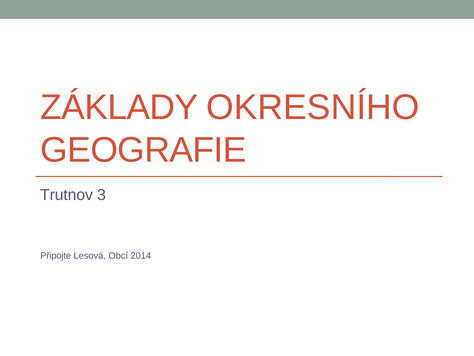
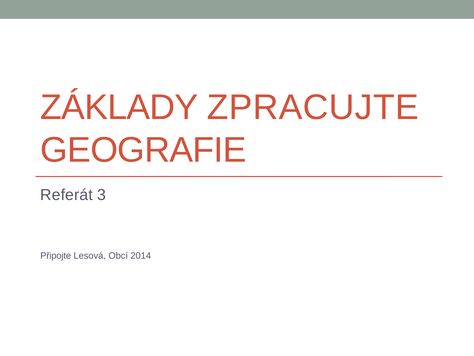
OKRESNÍHO: OKRESNÍHO -> ZPRACUJTE
Trutnov: Trutnov -> Referát
